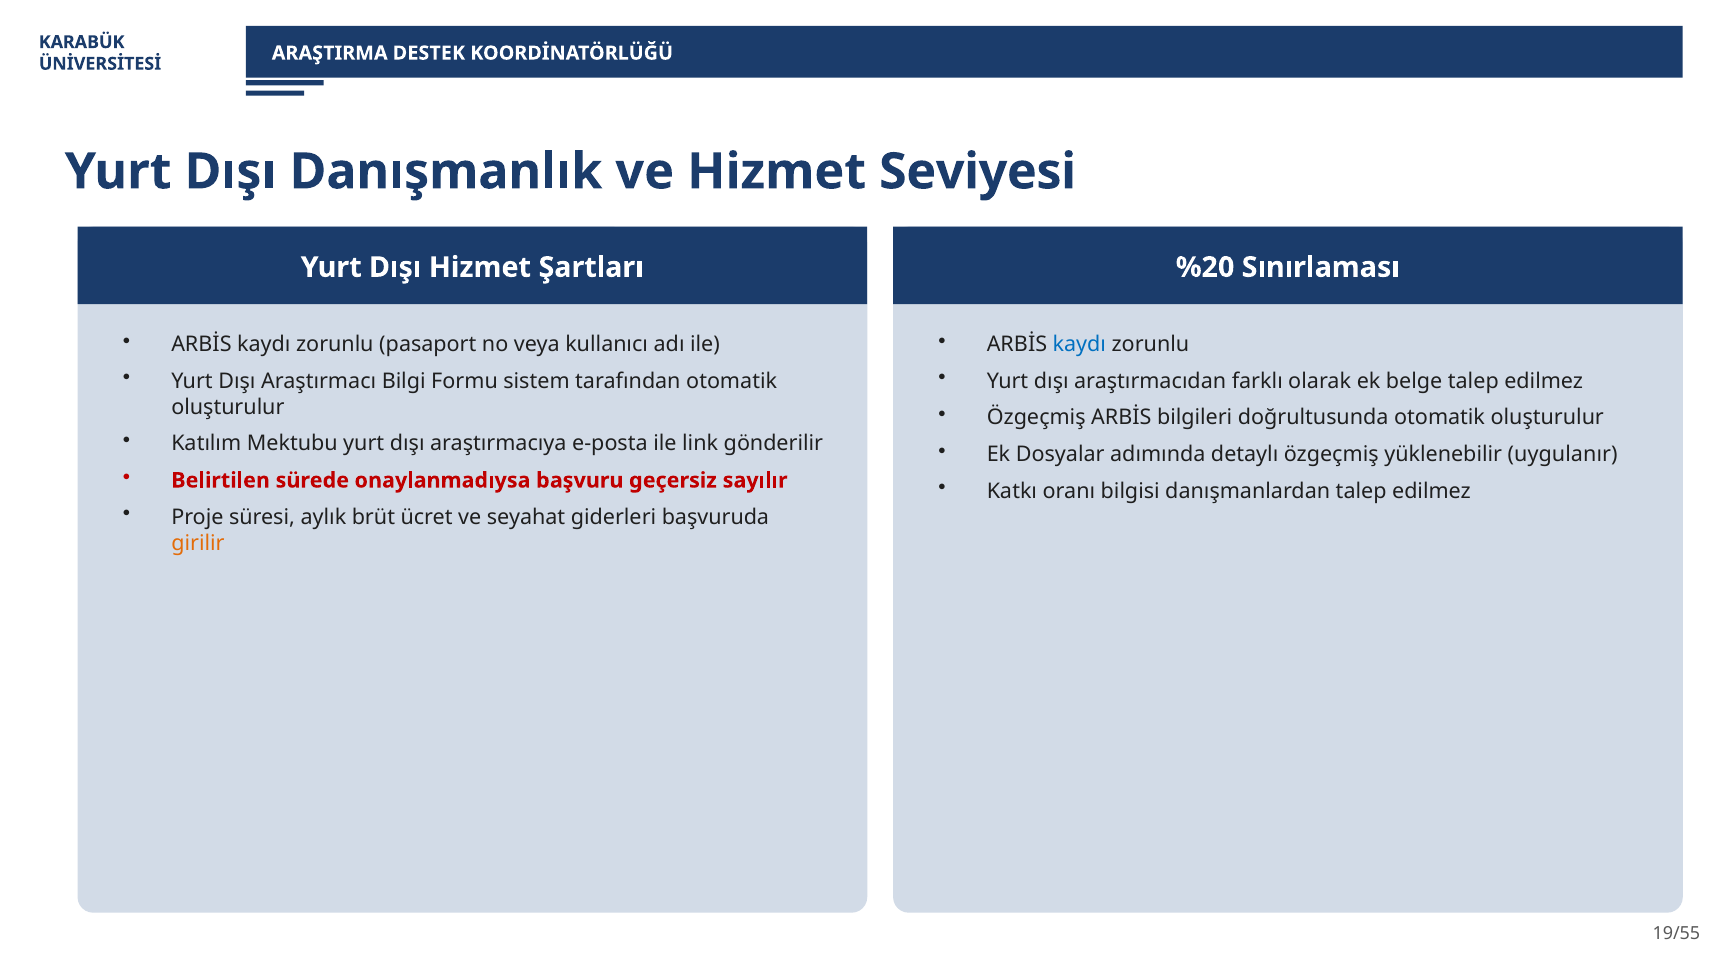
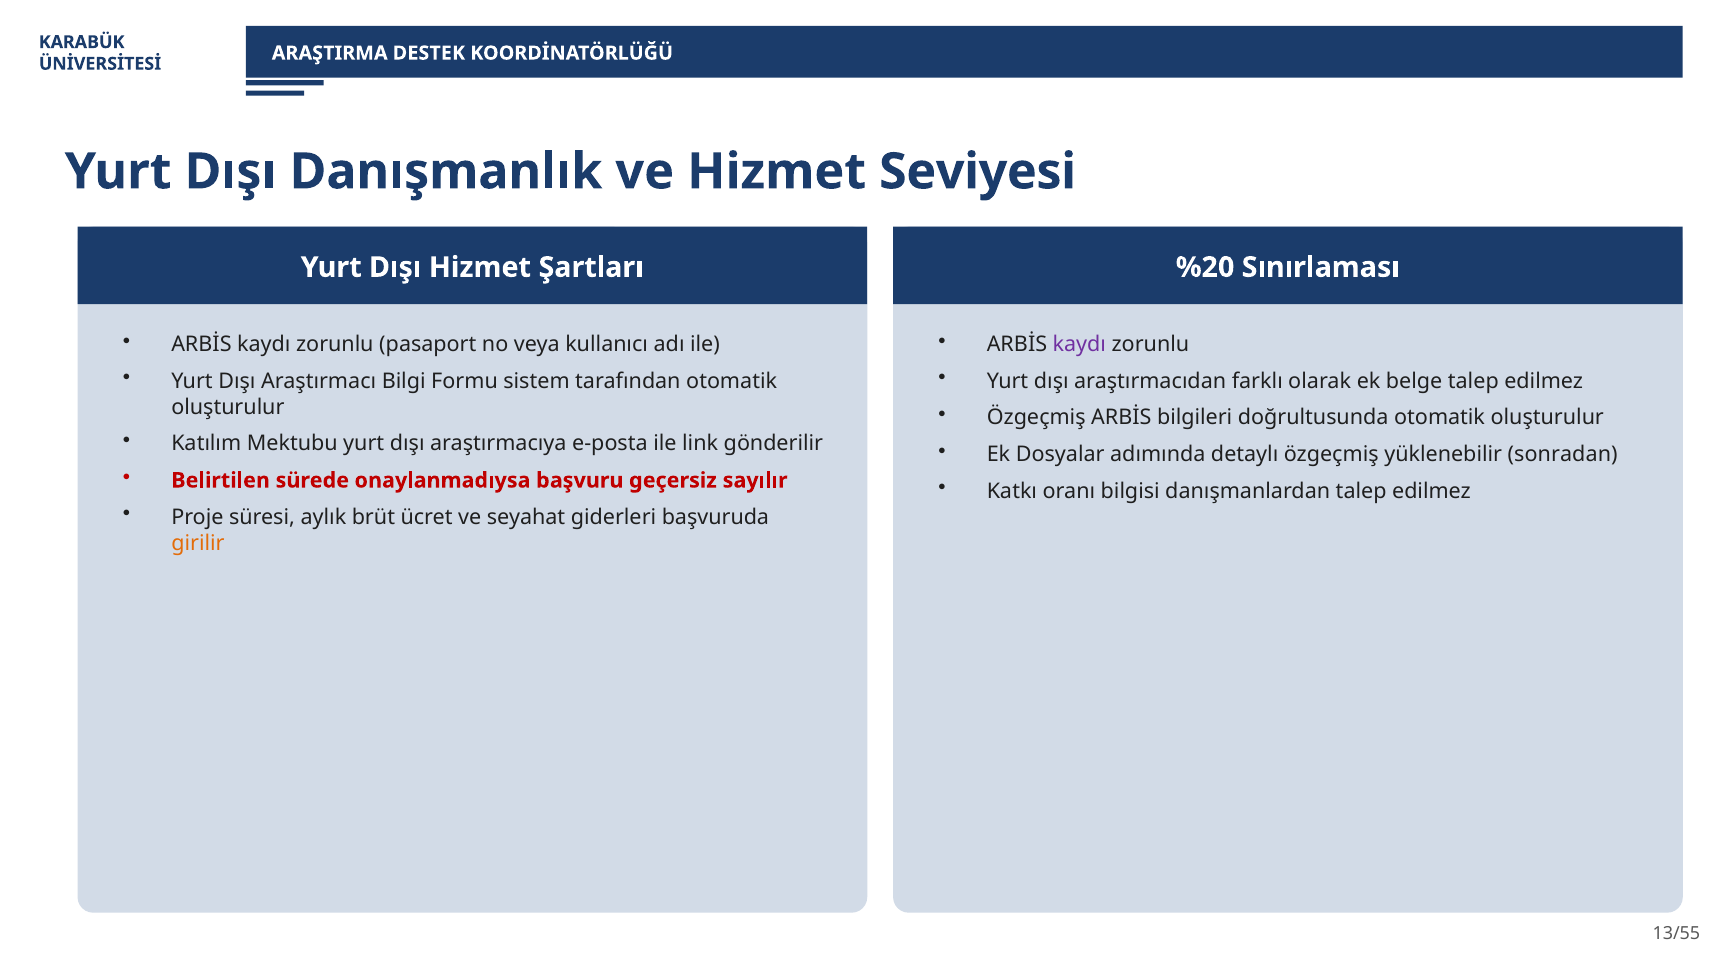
kaydı at (1079, 344) colour: blue -> purple
uygulanır: uygulanır -> sonradan
19/55: 19/55 -> 13/55
